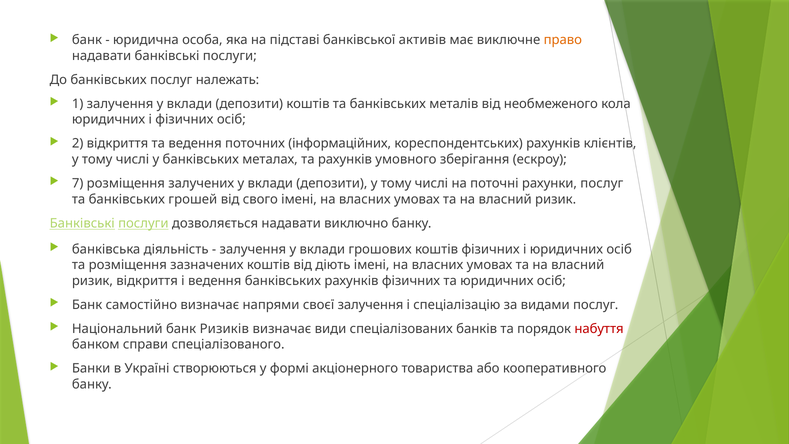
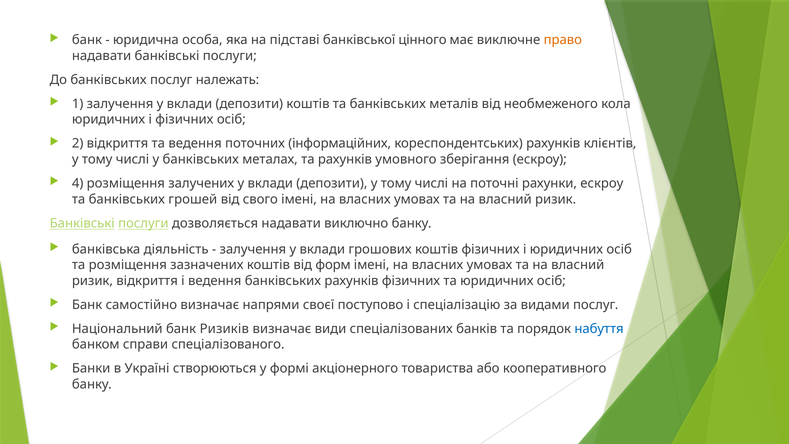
активів: активів -> цінного
7: 7 -> 4
рахунки послуг: послуг -> ескроу
діють: діють -> форм
своєї залучення: залучення -> поступово
набуття colour: red -> blue
